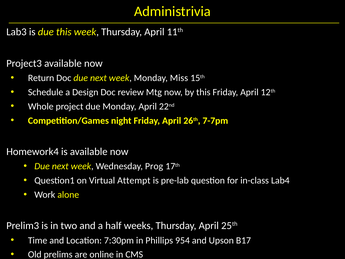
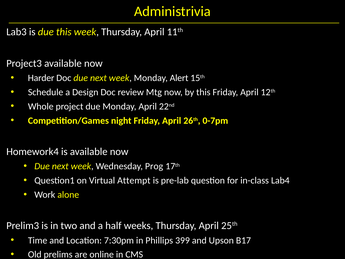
Return: Return -> Harder
Miss: Miss -> Alert
7-7pm: 7-7pm -> 0-7pm
954: 954 -> 399
